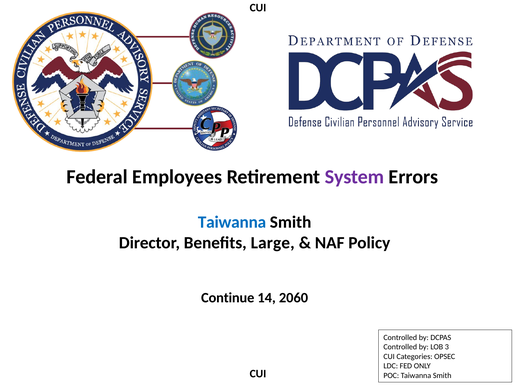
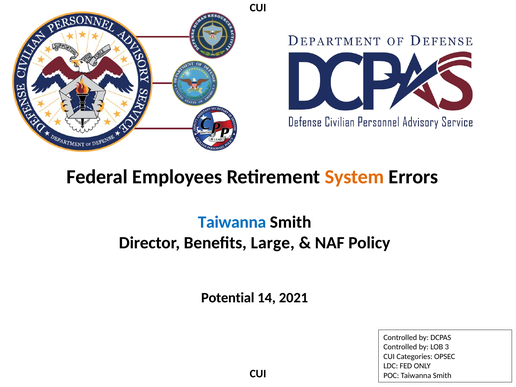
System colour: purple -> orange
Continue: Continue -> Potential
2060: 2060 -> 2021
